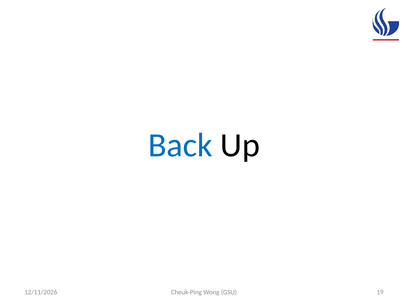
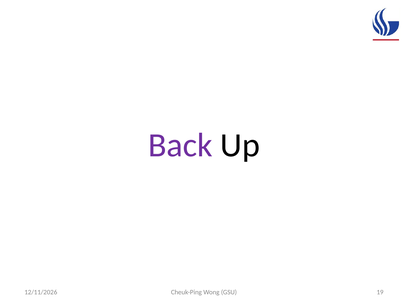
Back colour: blue -> purple
